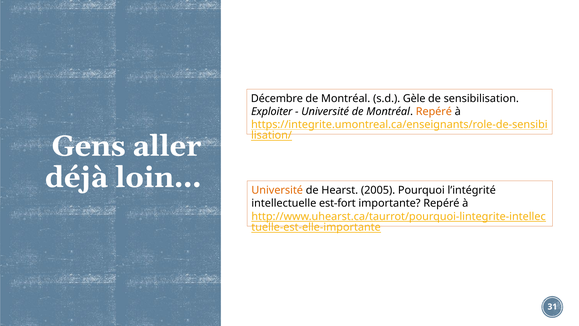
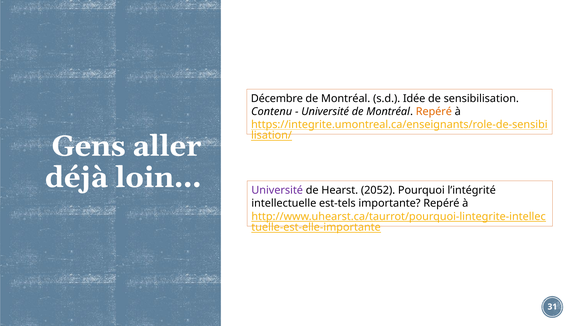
Gèle: Gèle -> Idée
Exploiter: Exploiter -> Contenu
Université at (277, 190) colour: orange -> purple
2005: 2005 -> 2052
est-fort: est-fort -> est-tels
